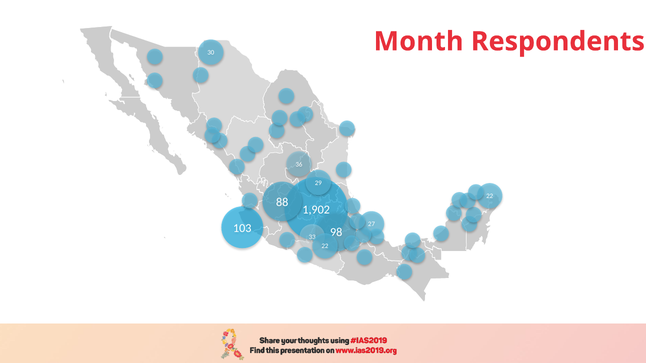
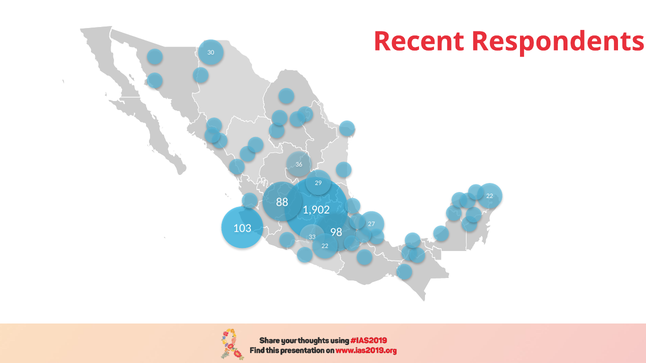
Month: Month -> Recent
